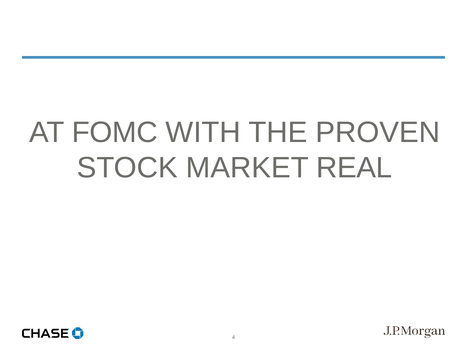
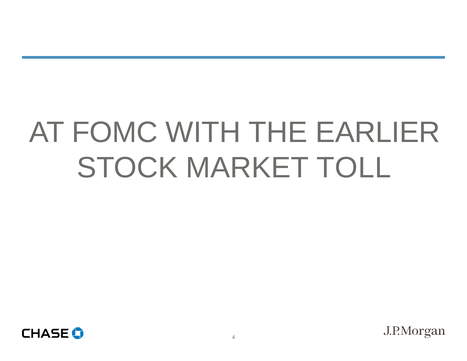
PROVEN: PROVEN -> EARLIER
REAL: REAL -> TOLL
